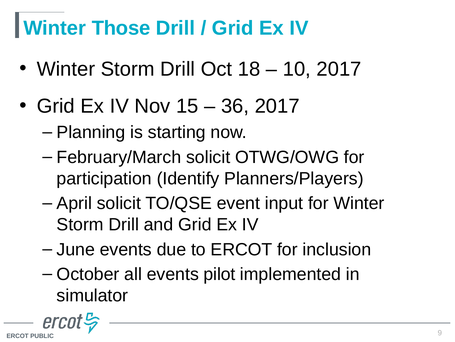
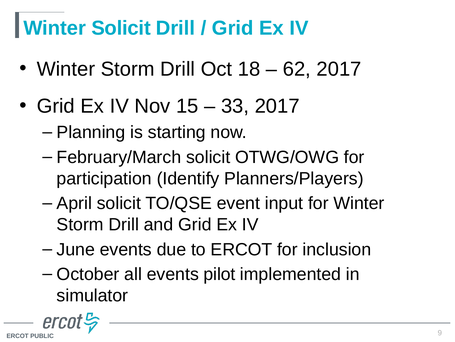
Winter Those: Those -> Solicit
10: 10 -> 62
36: 36 -> 33
